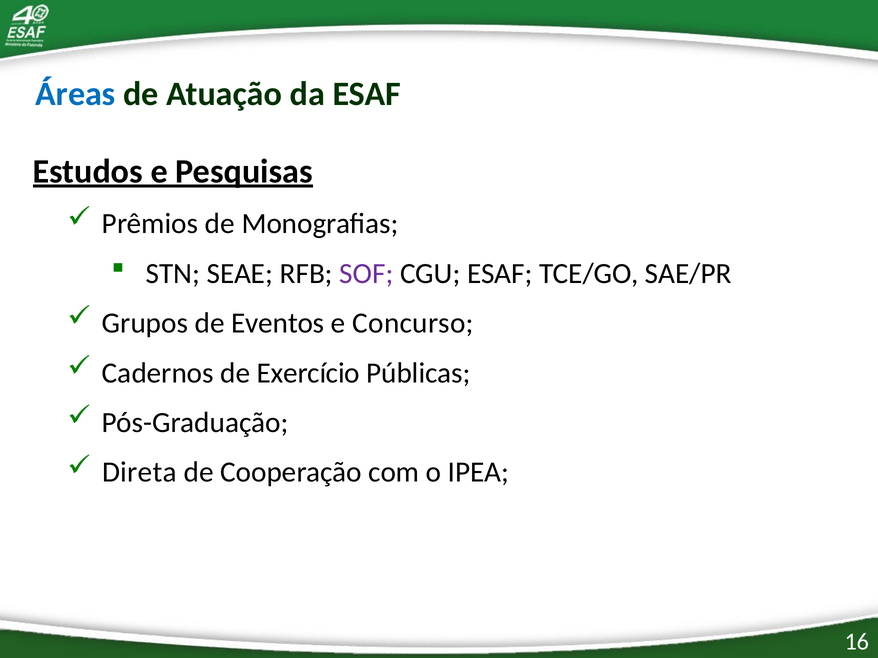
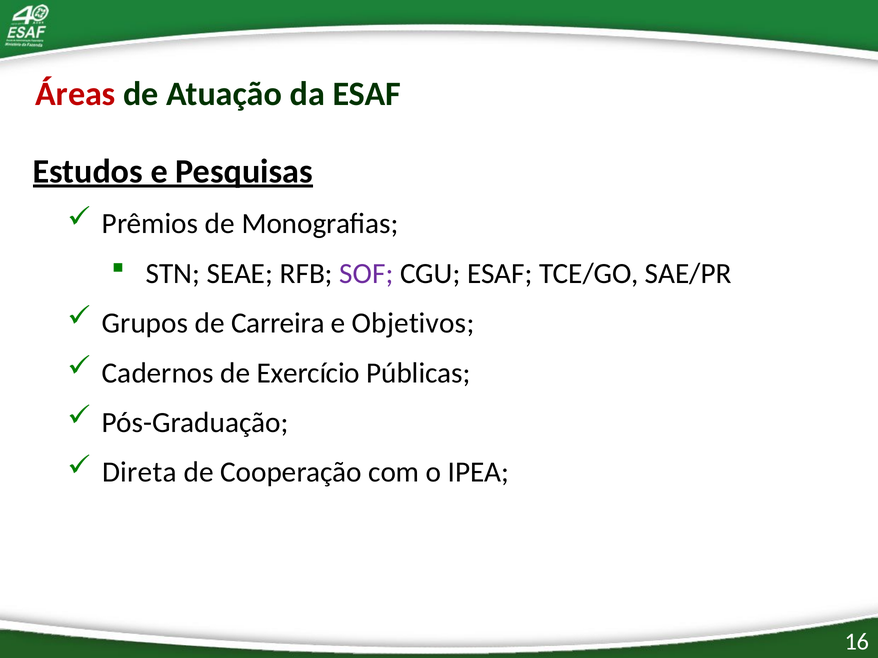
Áreas colour: blue -> red
Eventos: Eventos -> Carreira
Concurso: Concurso -> Objetivos
